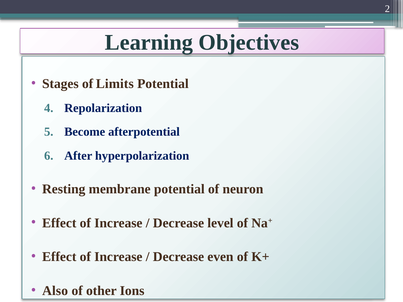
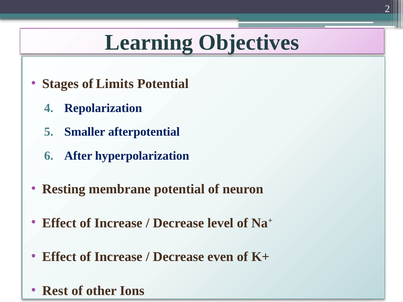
Become: Become -> Smaller
Also: Also -> Rest
